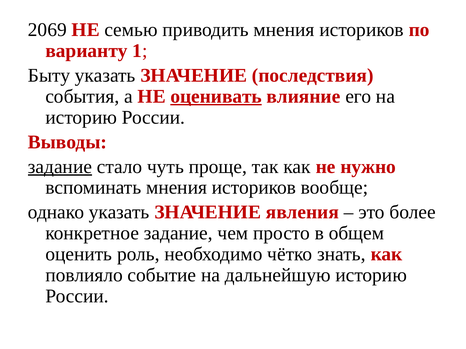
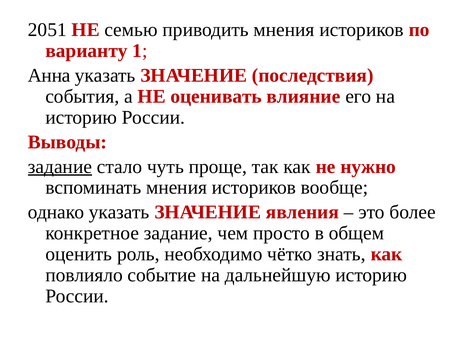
2069: 2069 -> 2051
Быту: Быту -> Анна
оценивать underline: present -> none
